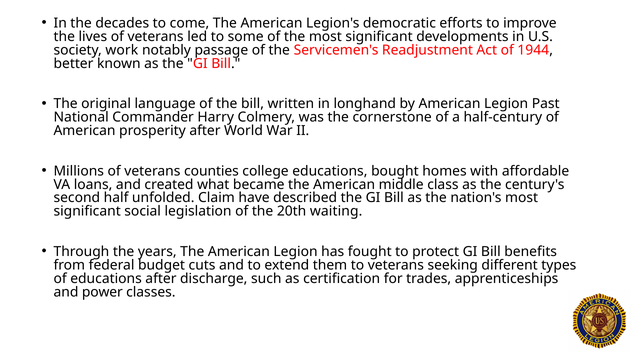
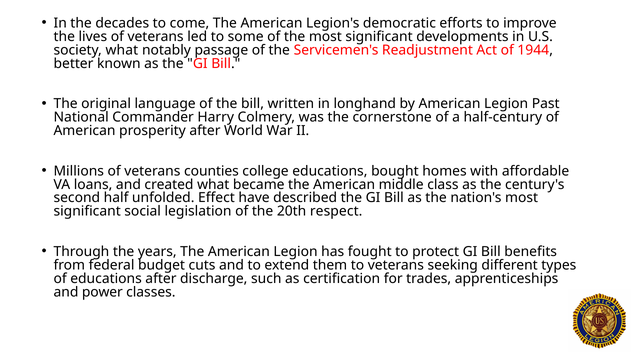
society work: work -> what
Claim: Claim -> Effect
waiting: waiting -> respect
